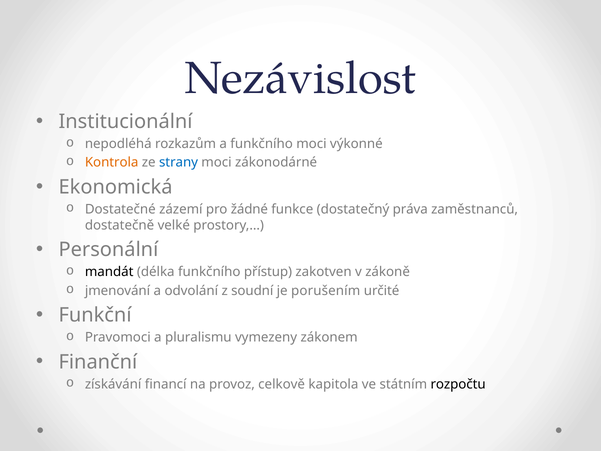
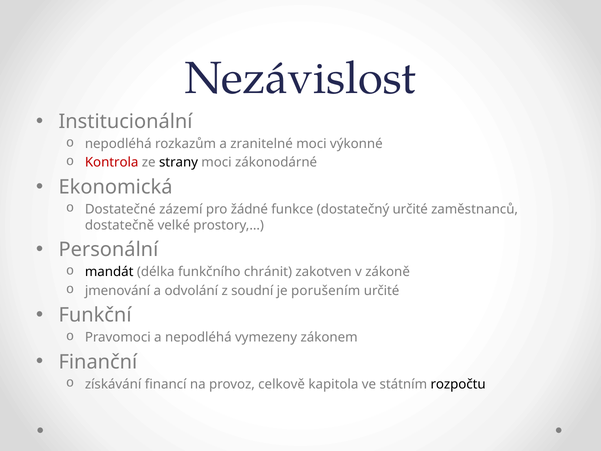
a funkčního: funkčního -> zranitelné
Kontrola colour: orange -> red
strany colour: blue -> black
dostatečný práva: práva -> určité
přístup: přístup -> chránit
a pluralismu: pluralismu -> nepodléhá
